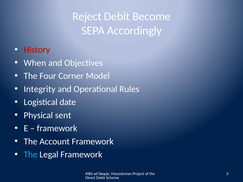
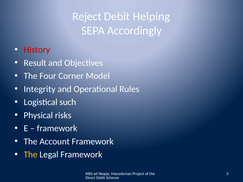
Become: Become -> Helping
When: When -> Result
date: date -> such
sent: sent -> risks
The at (31, 155) colour: light blue -> yellow
